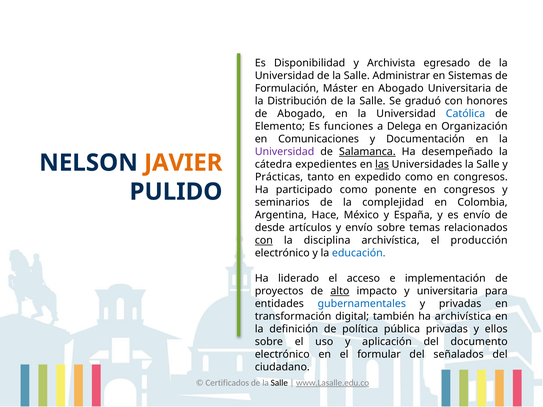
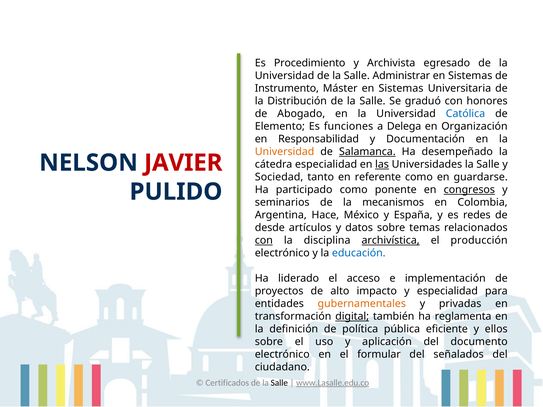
Disponibilidad: Disponibilidad -> Procedimiento
Formulación: Formulación -> Instrumento
Máster en Abogado: Abogado -> Sistemas
Comunicaciones: Comunicaciones -> Responsabilidad
Universidad at (285, 152) colour: purple -> orange
JAVIER colour: orange -> red
cátedra expedientes: expedientes -> especialidad
Prácticas: Prácticas -> Sociedad
expedido: expedido -> referente
como en congresos: congresos -> guardarse
congresos at (469, 190) underline: none -> present
complejidad: complejidad -> mecanismos
es envío: envío -> redes
y envío: envío -> datos
archivística at (391, 241) underline: none -> present
alto underline: present -> none
y universitaria: universitaria -> especialidad
gubernamentales colour: blue -> orange
digital underline: none -> present
ha archivística: archivística -> reglamenta
pública privadas: privadas -> eficiente
